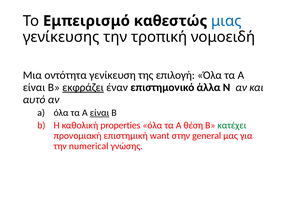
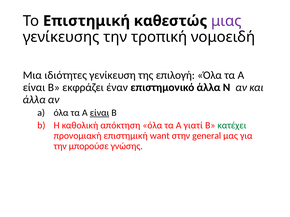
Το Εμπειρισμό: Εμπειρισμό -> Επιστημική
μιας colour: blue -> purple
οντότητα: οντότητα -> ιδιότητες
εκφράζει underline: present -> none
αυτό at (34, 100): αυτό -> άλλα
properties: properties -> απόκτηση
θέση: θέση -> γιατί
numerical: numerical -> μπορούσε
